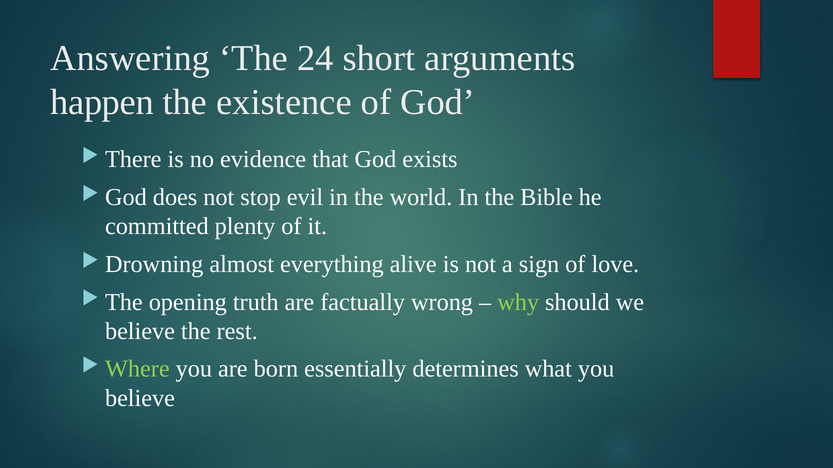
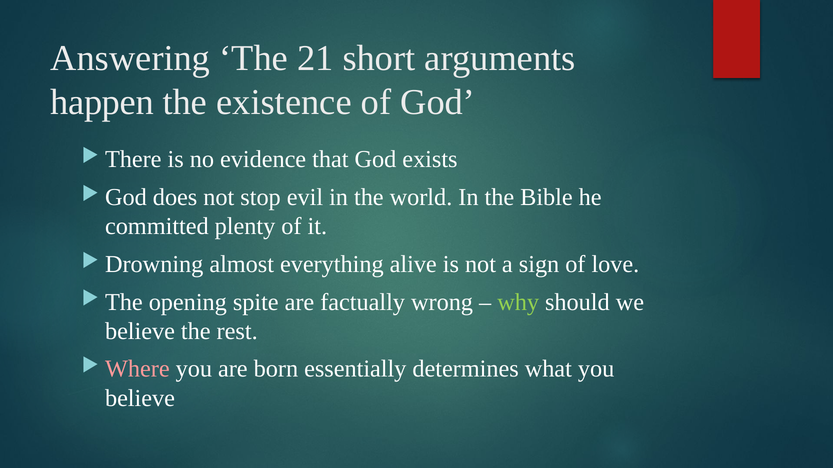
24: 24 -> 21
truth: truth -> spite
Where colour: light green -> pink
